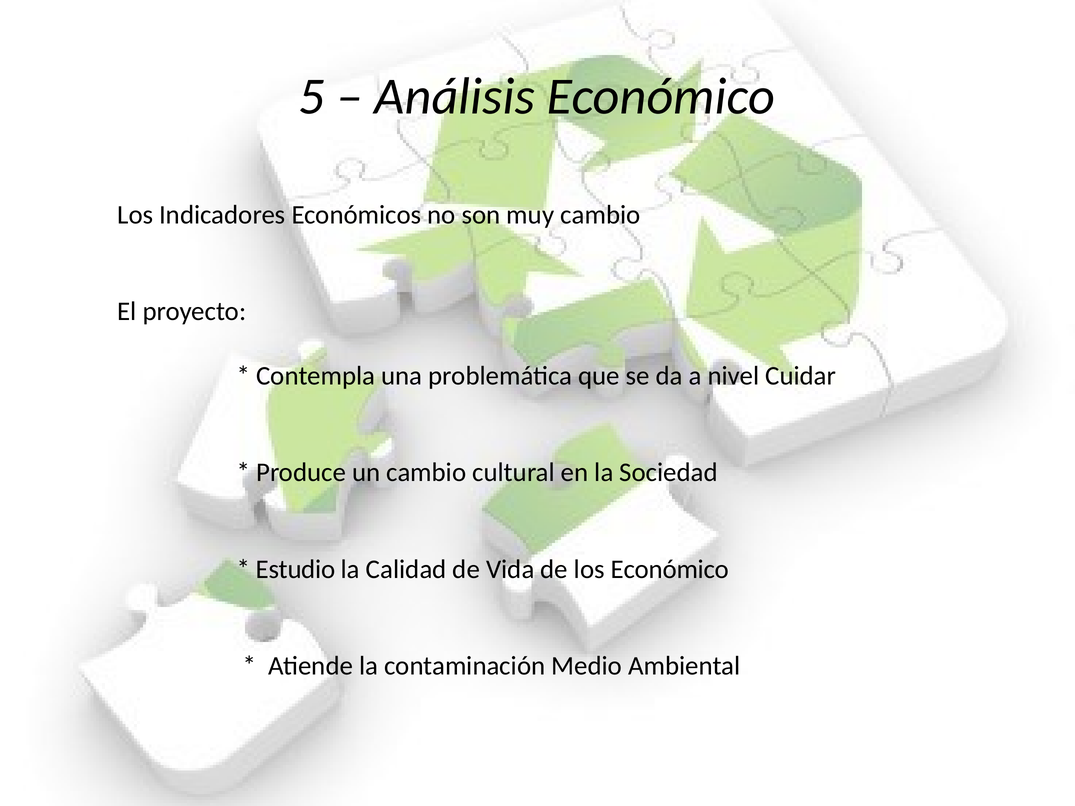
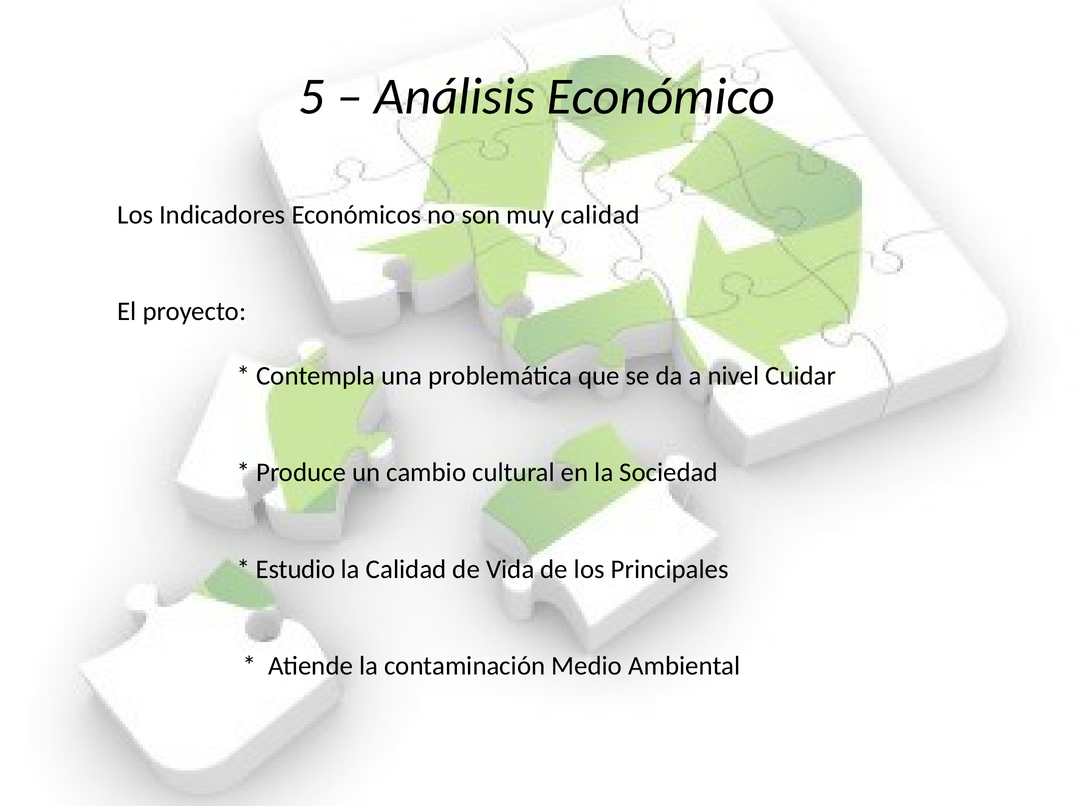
muy cambio: cambio -> calidad
los Económico: Económico -> Principales
